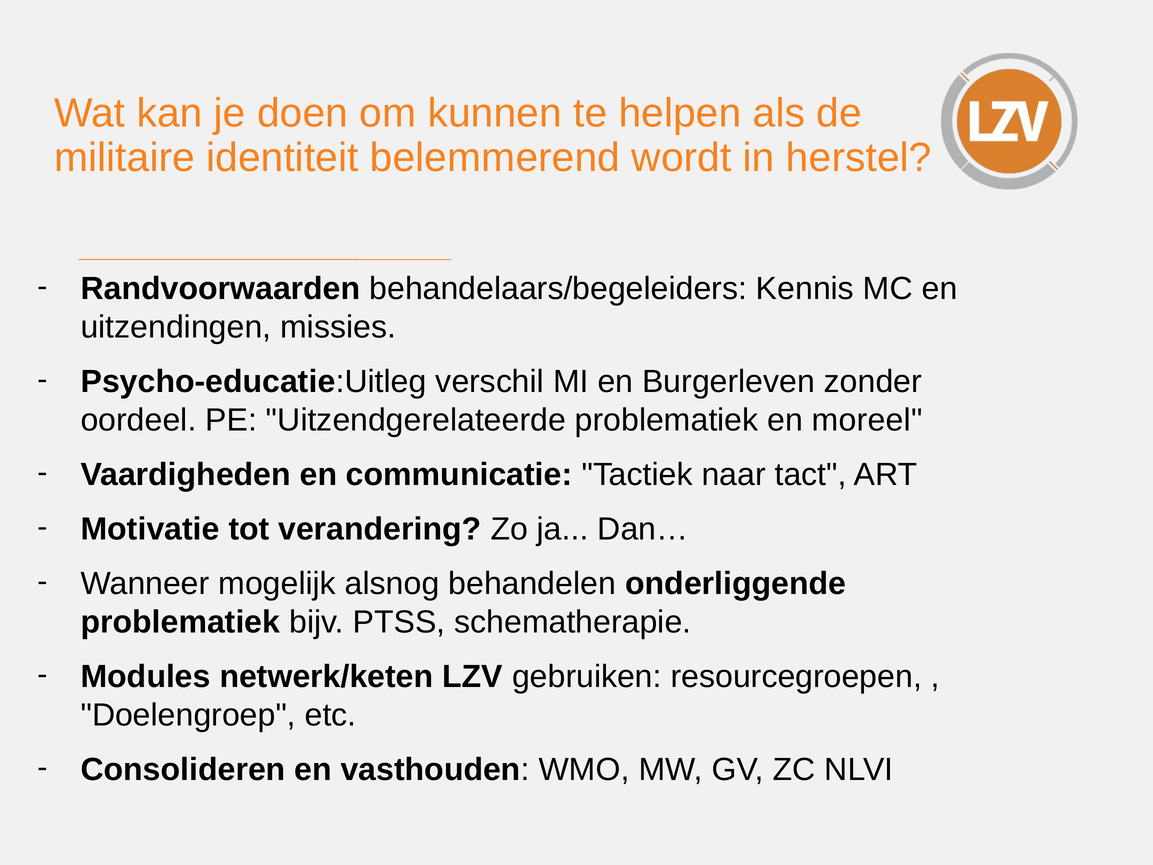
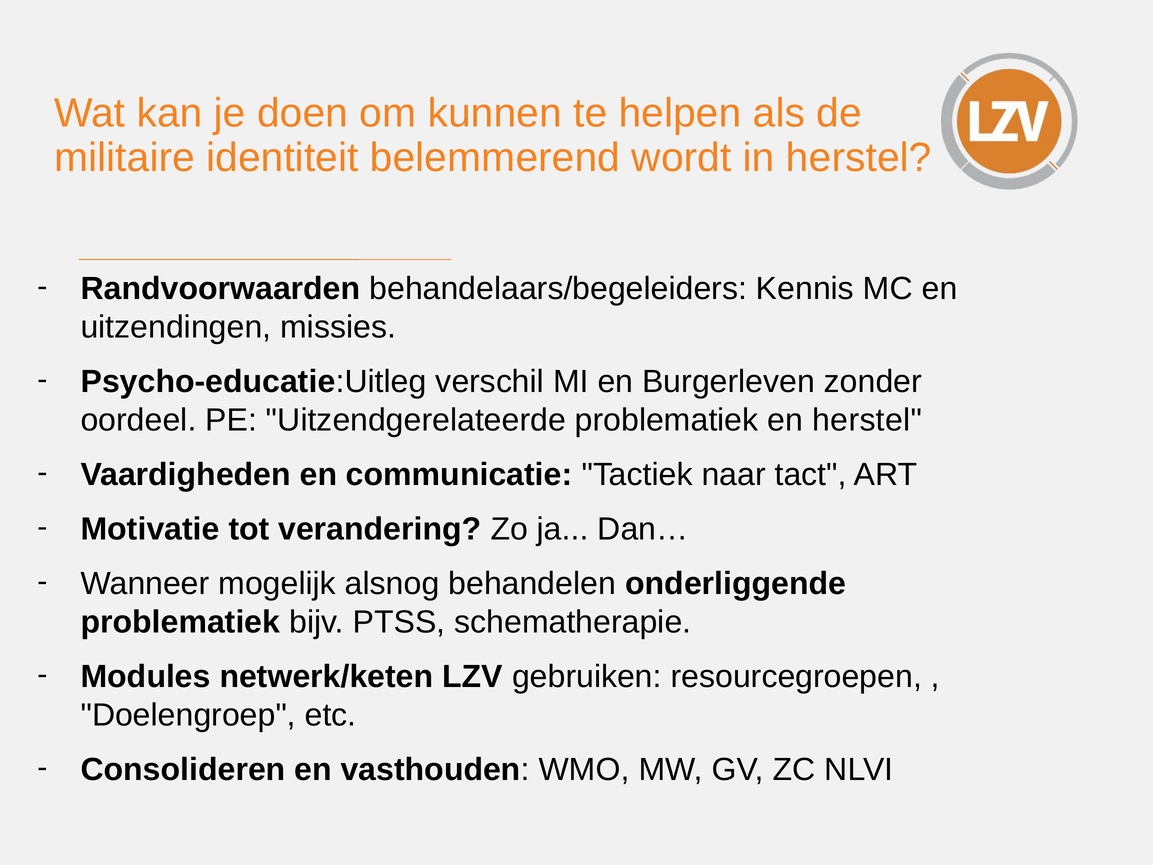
en moreel: moreel -> herstel
